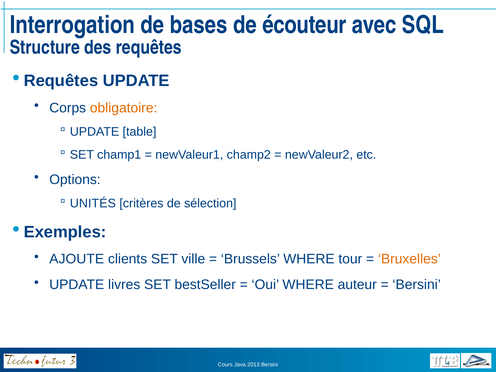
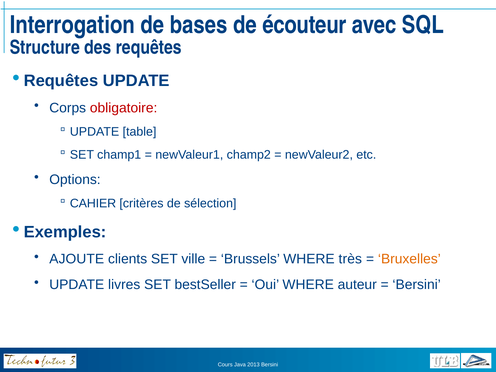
obligatoire colour: orange -> red
UNITÉS: UNITÉS -> CAHIER
tour: tour -> très
